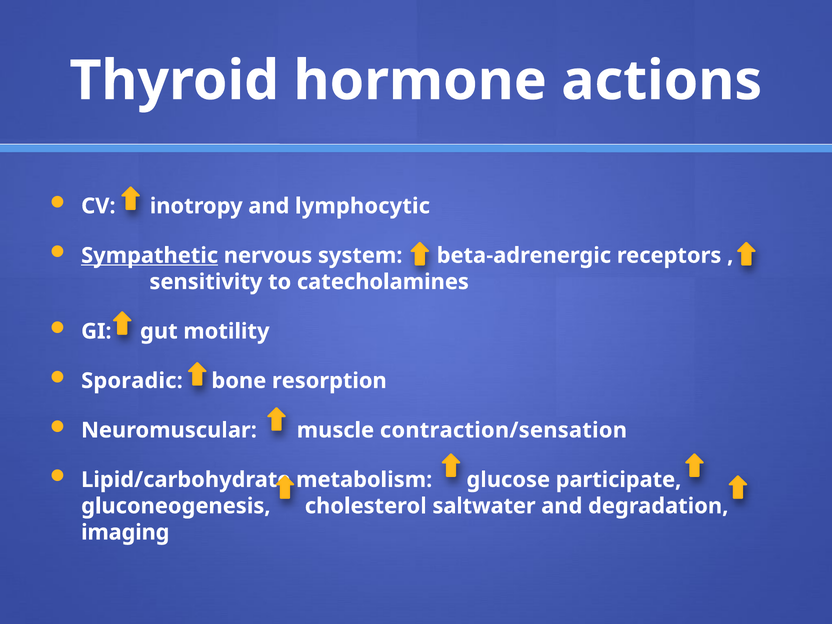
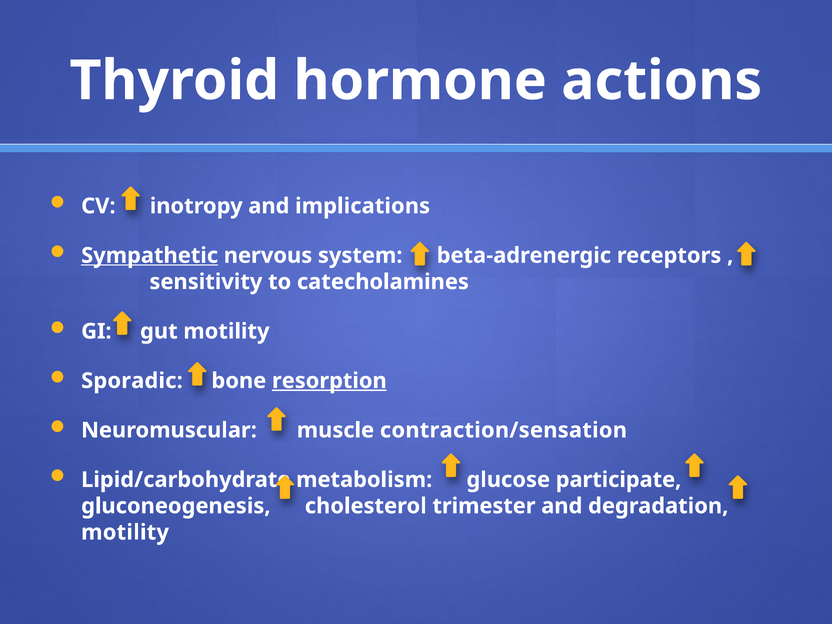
lymphocytic: lymphocytic -> implications
resorption underline: none -> present
saltwater: saltwater -> trimester
imaging at (125, 532): imaging -> motility
